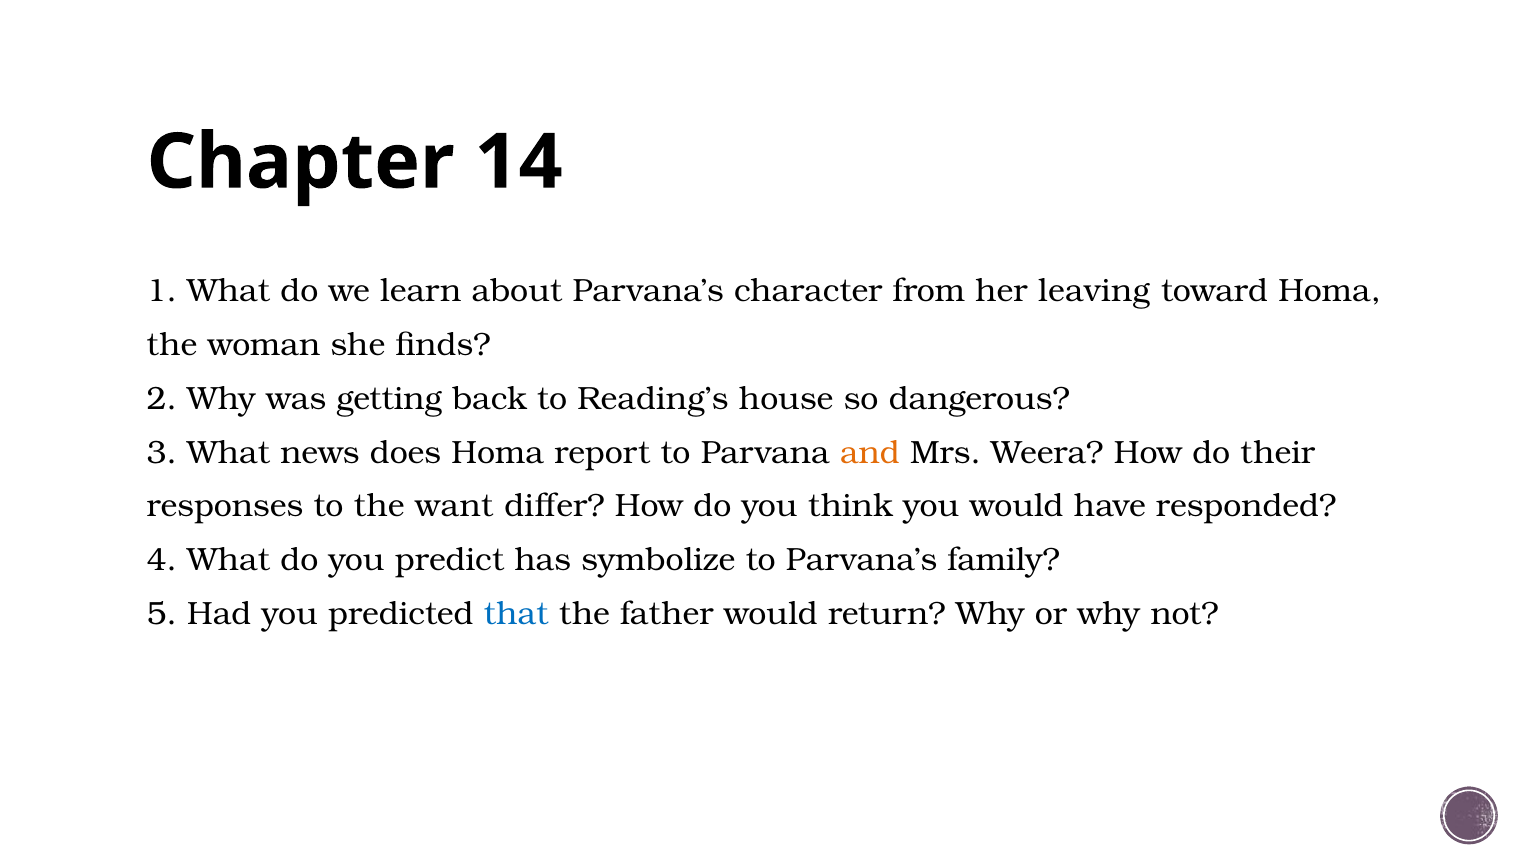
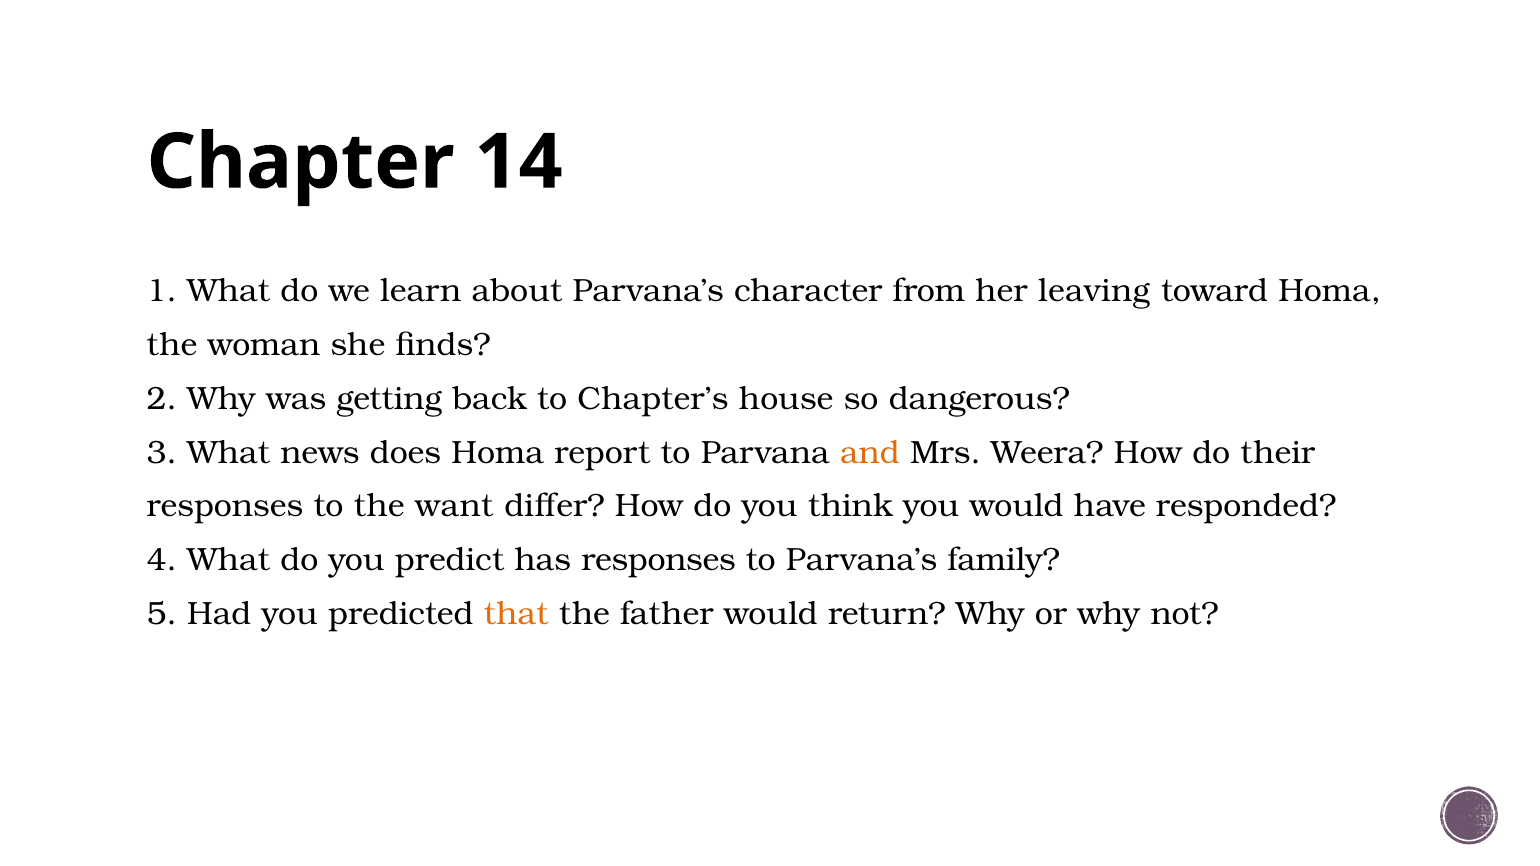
Reading’s: Reading’s -> Chapter’s
has symbolize: symbolize -> responses
that colour: blue -> orange
